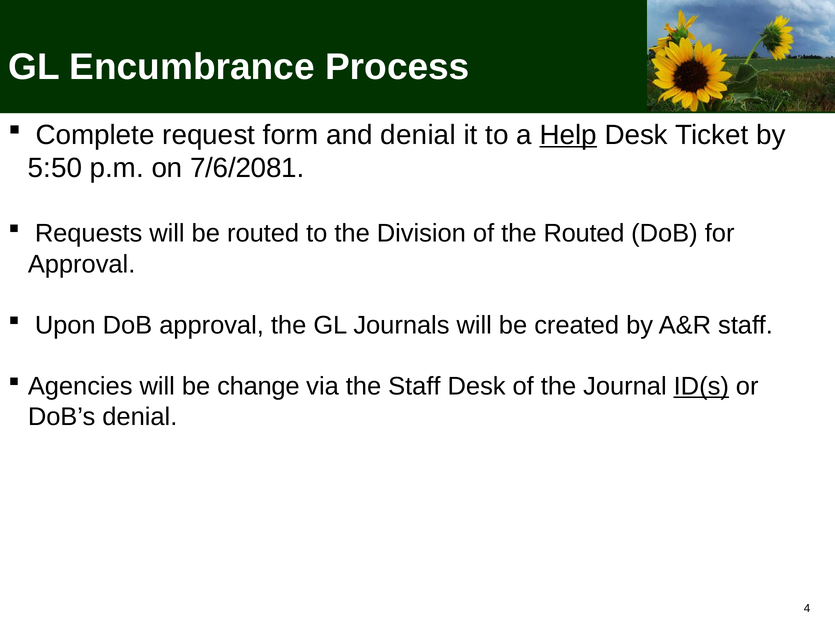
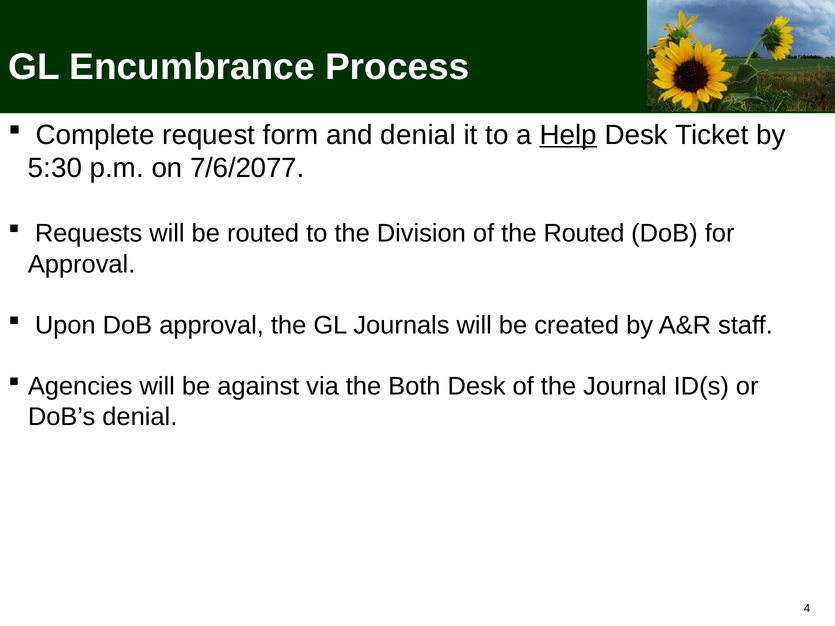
5:50: 5:50 -> 5:30
7/6/2081: 7/6/2081 -> 7/6/2077
change: change -> against
the Staff: Staff -> Both
ID(s underline: present -> none
